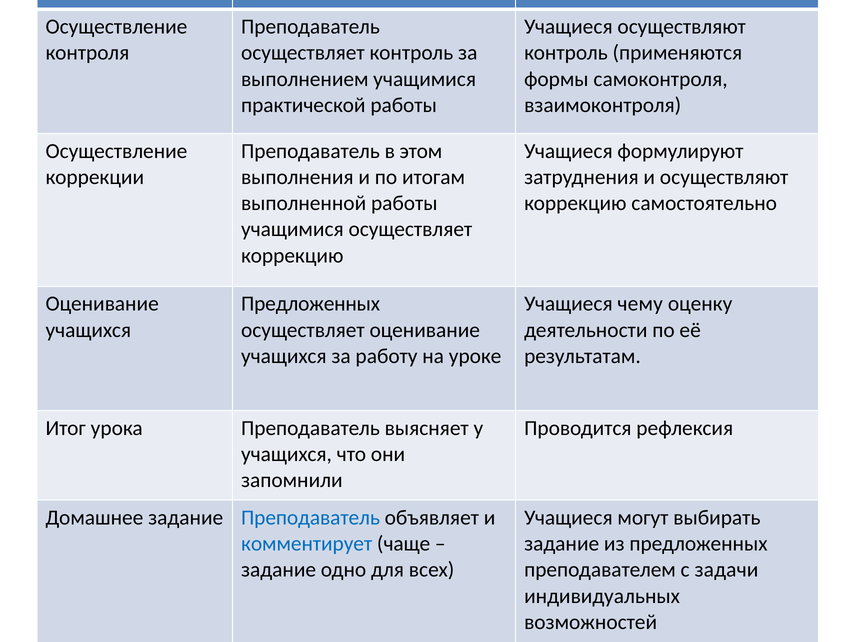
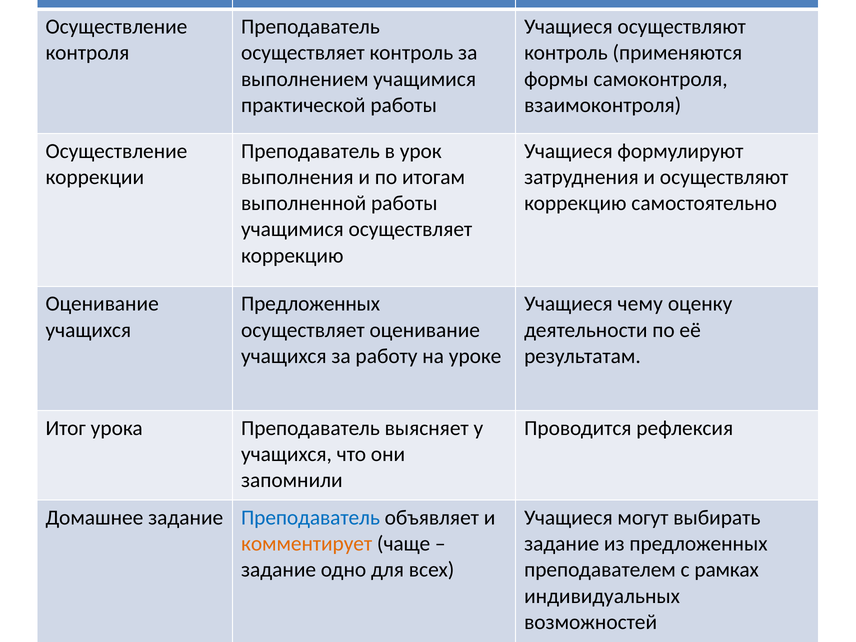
этом: этом -> урок
комментирует colour: blue -> orange
задачи: задачи -> рамках
